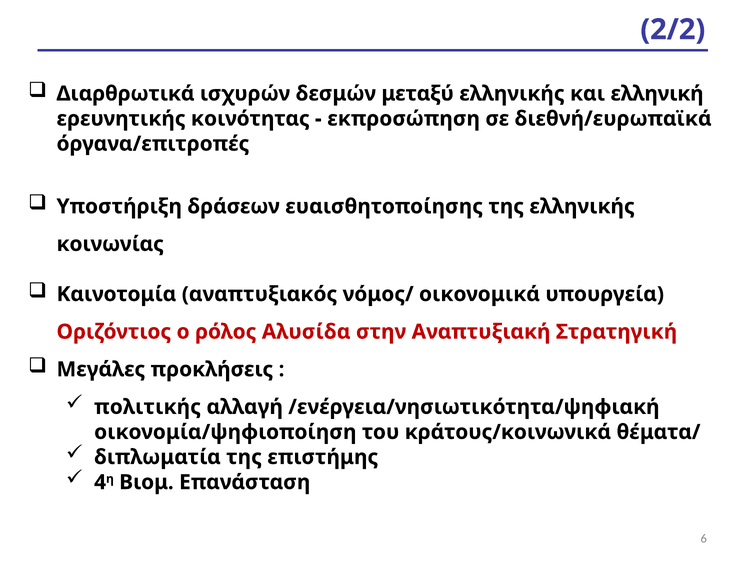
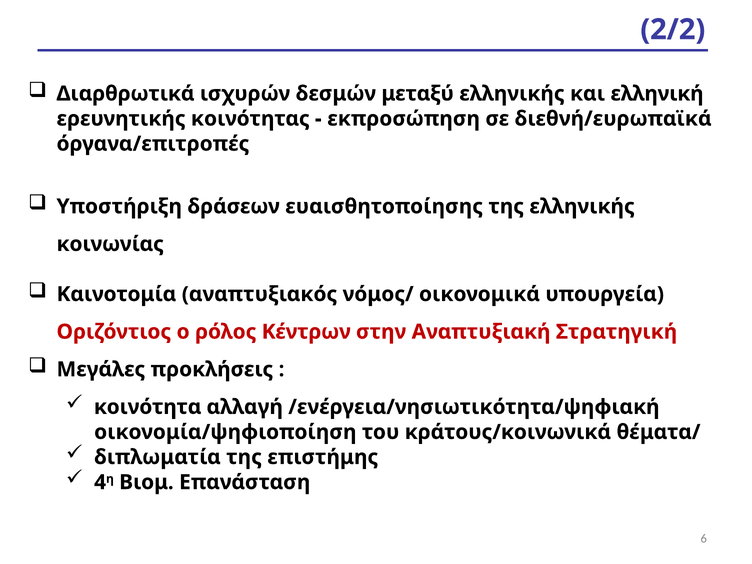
Αλυσίδα: Αλυσίδα -> Κέντρων
πολιτικής: πολιτικής -> κοινότητα
